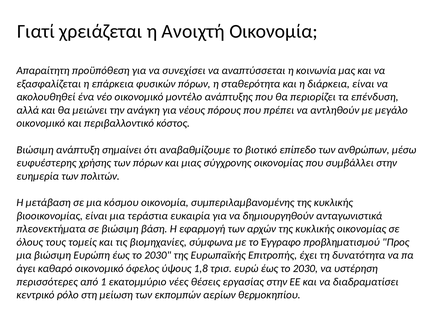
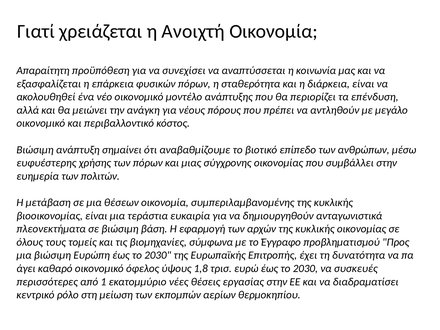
κόσμου: κόσμου -> θέσεων
υστέρηση: υστέρηση -> συσκευές
